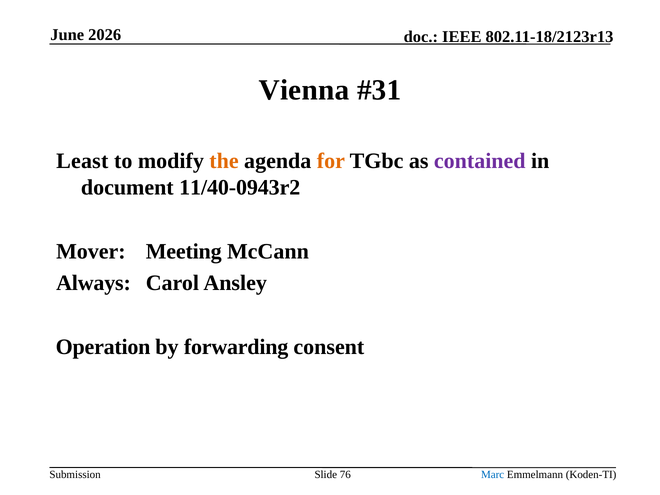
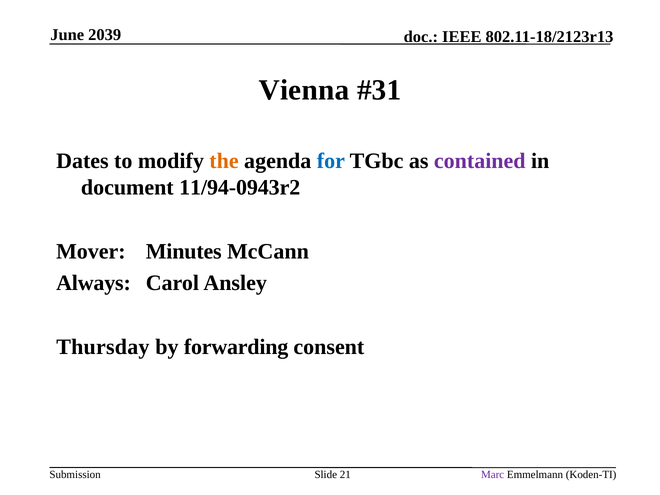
2026: 2026 -> 2039
Least: Least -> Dates
for colour: orange -> blue
11/40-0943r2: 11/40-0943r2 -> 11/94-0943r2
Meeting: Meeting -> Minutes
Operation: Operation -> Thursday
76: 76 -> 21
Marc colour: blue -> purple
